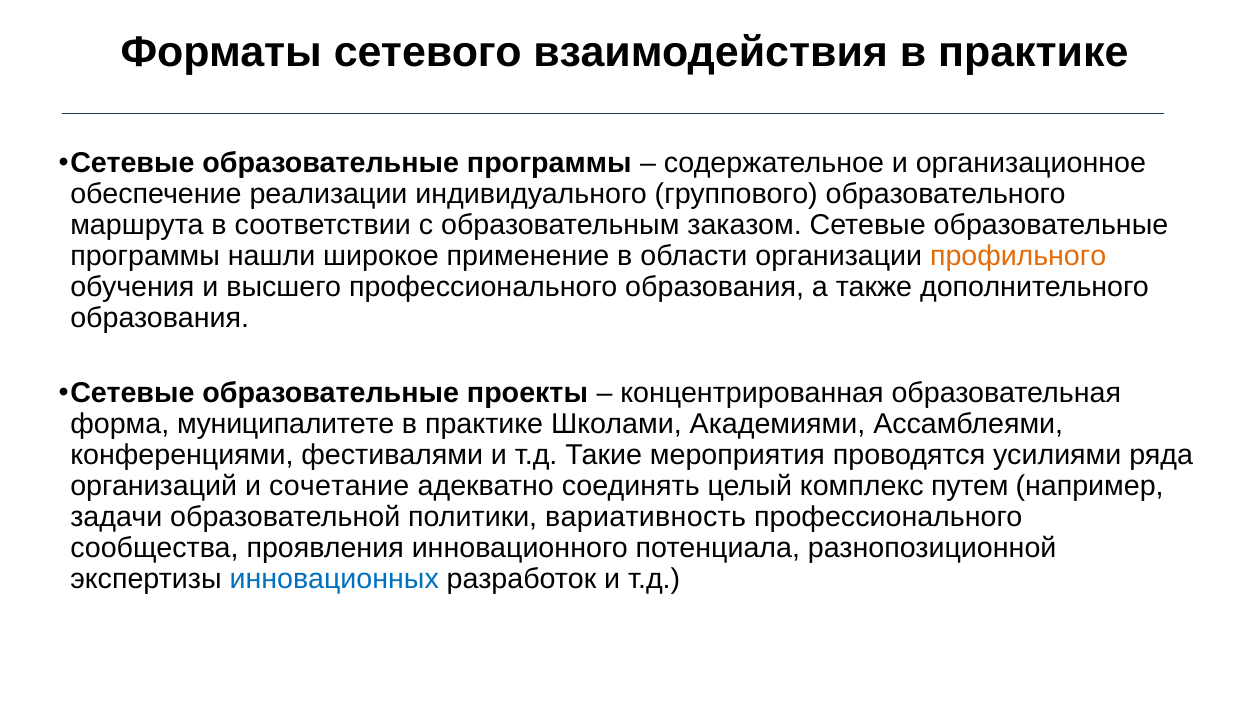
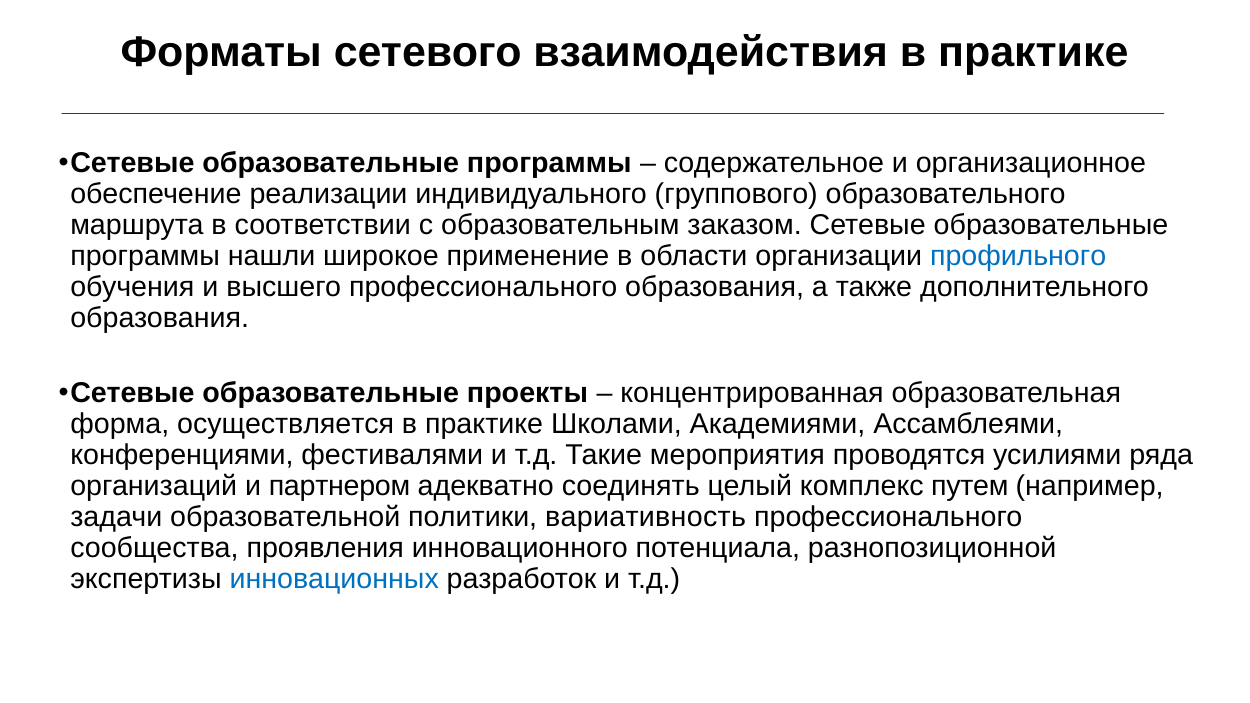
профильного colour: orange -> blue
муниципалитете: муниципалитете -> осуществляется
сочетание: сочетание -> партнером
